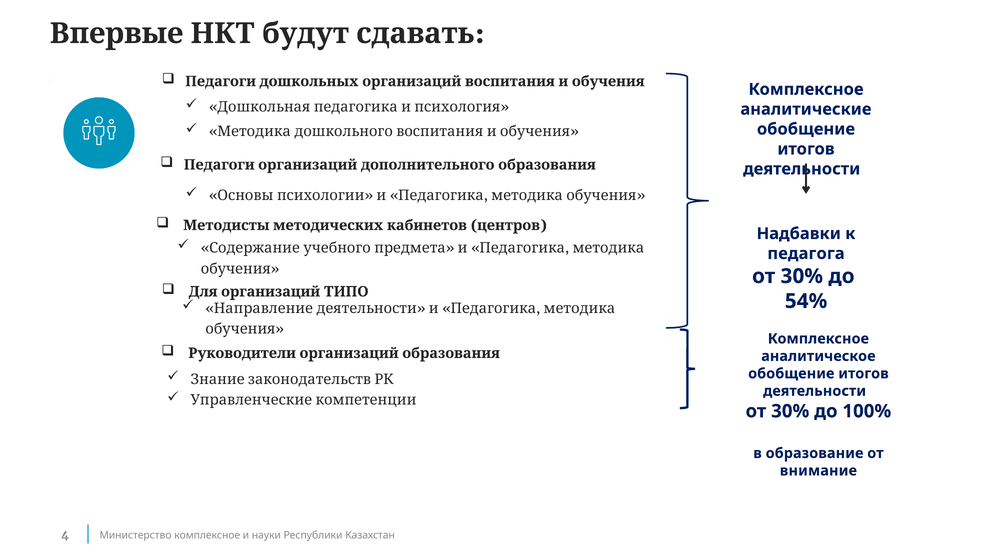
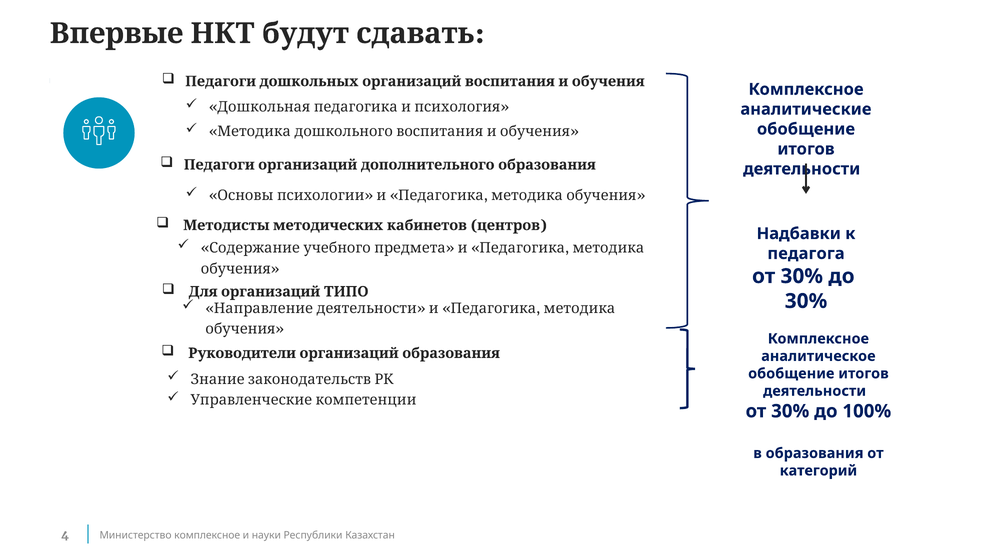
54% at (806, 301): 54% -> 30%
в образование: образование -> образования
внимание: внимание -> категорий
